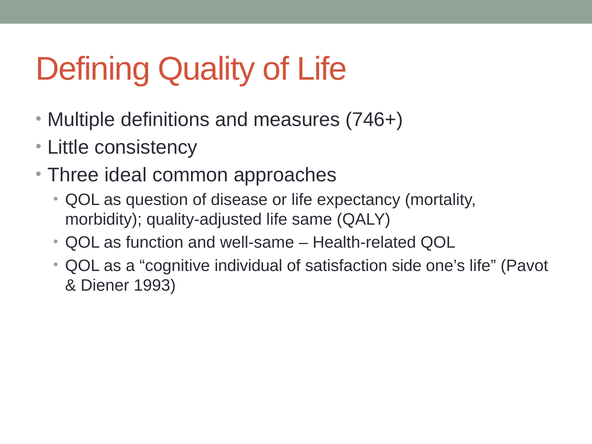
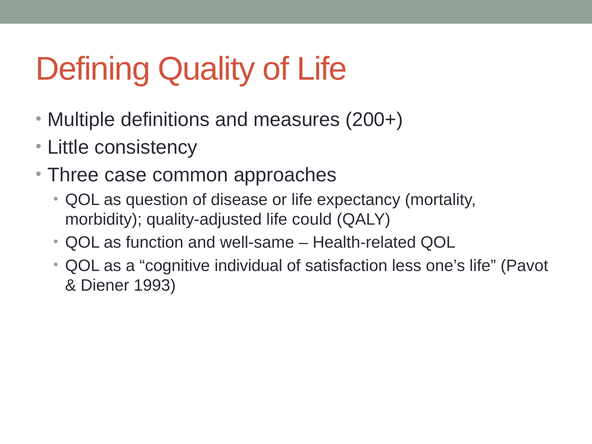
746+: 746+ -> 200+
ideal: ideal -> case
same: same -> could
side: side -> less
